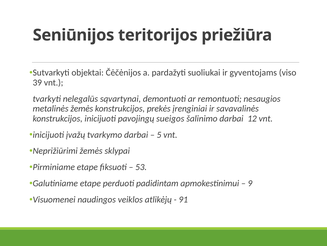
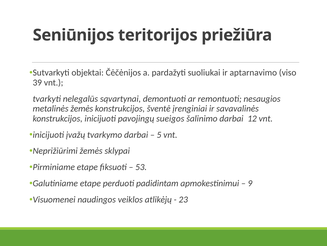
gyventojams: gyventojams -> aptarnavimo
prekės: prekės -> šventė
91: 91 -> 23
